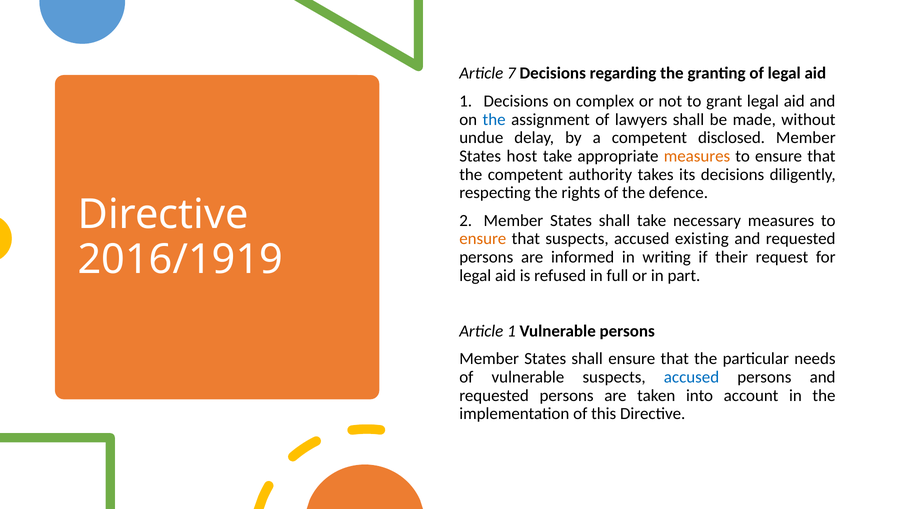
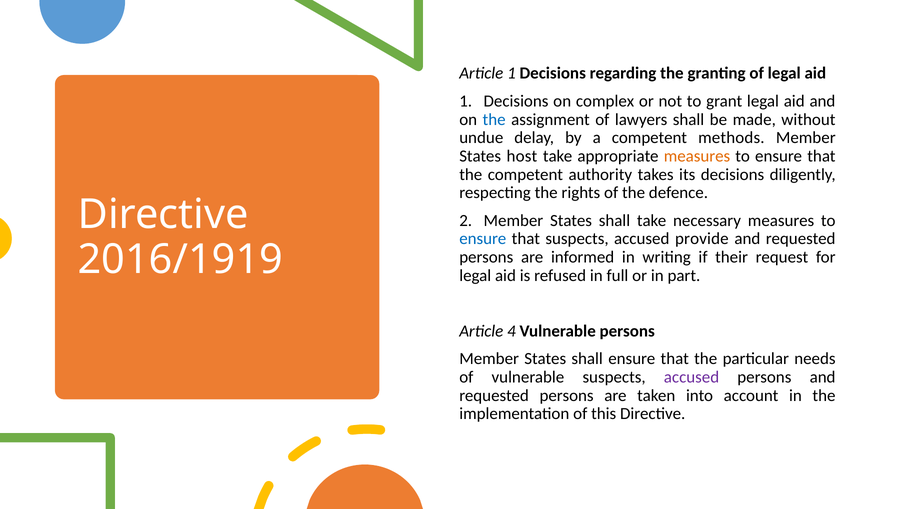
Article 7: 7 -> 1
disclosed: disclosed -> methods
ensure at (483, 239) colour: orange -> blue
existing: existing -> provide
Article 1: 1 -> 4
accused at (692, 377) colour: blue -> purple
